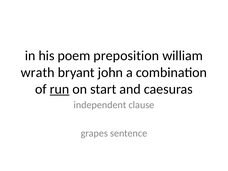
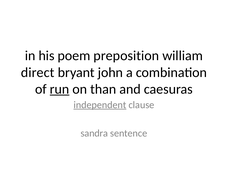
wrath: wrath -> direct
start: start -> than
independent underline: none -> present
grapes: grapes -> sandra
